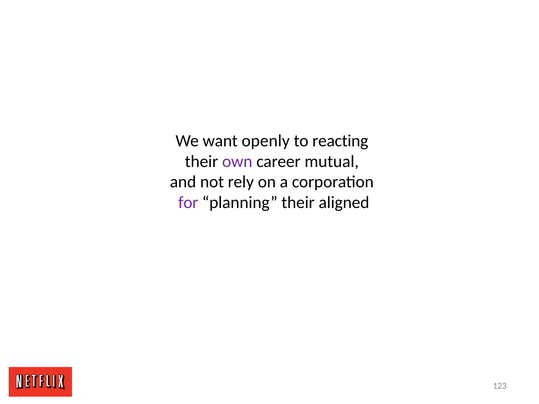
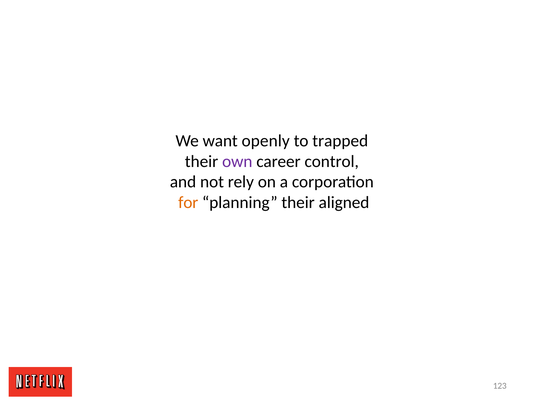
reacting: reacting -> trapped
mutual: mutual -> control
for colour: purple -> orange
